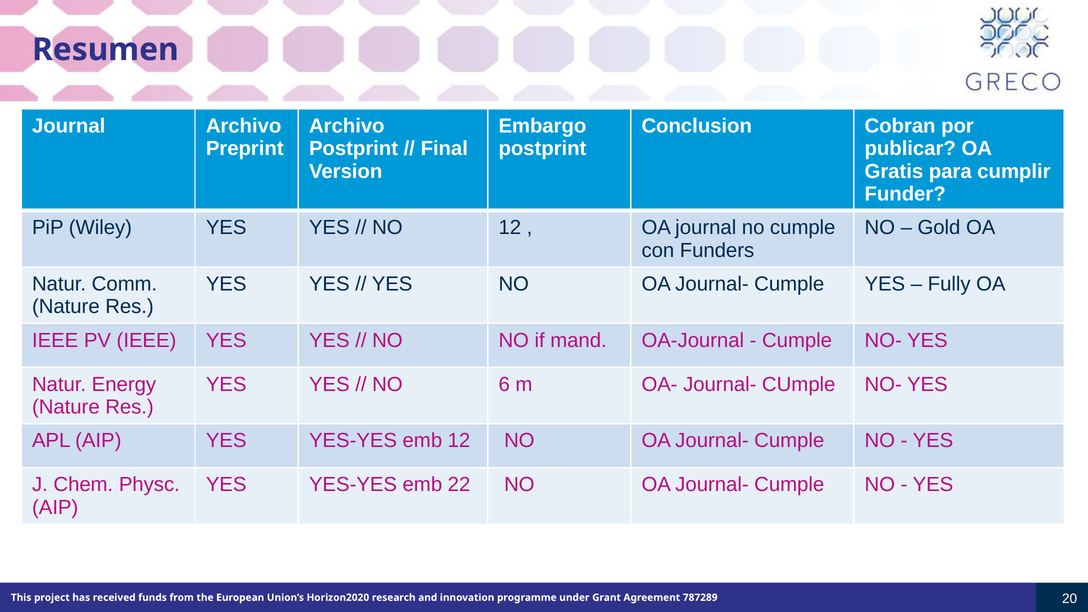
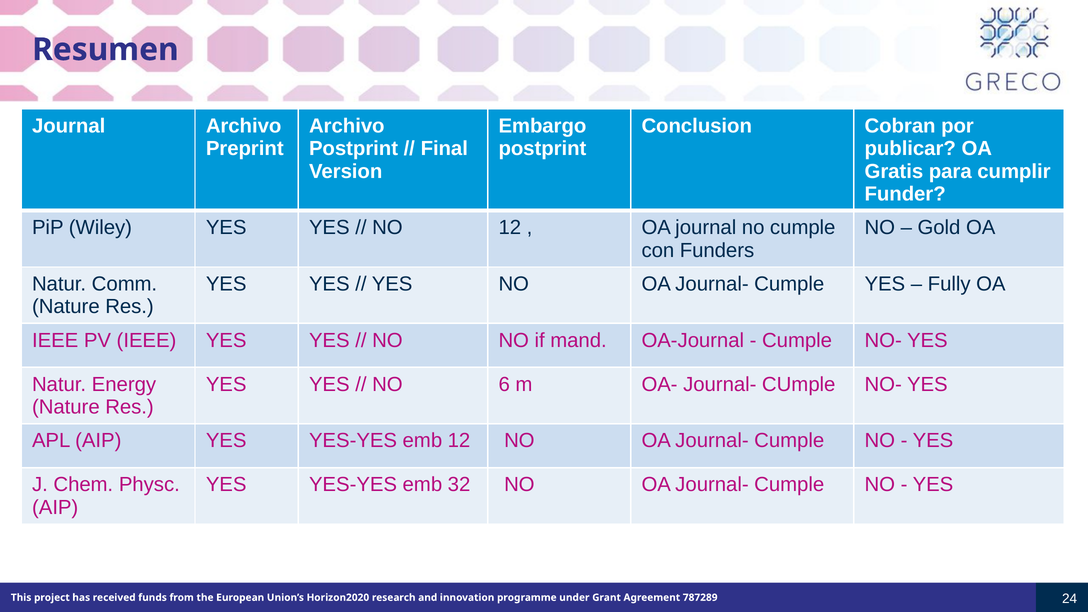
22: 22 -> 32
20: 20 -> 24
